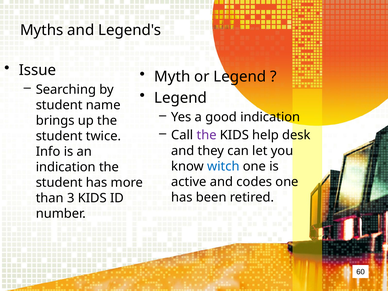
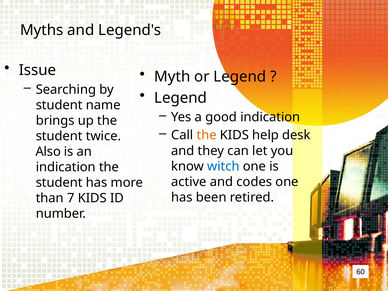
the at (207, 135) colour: purple -> orange
Info: Info -> Also
3: 3 -> 7
